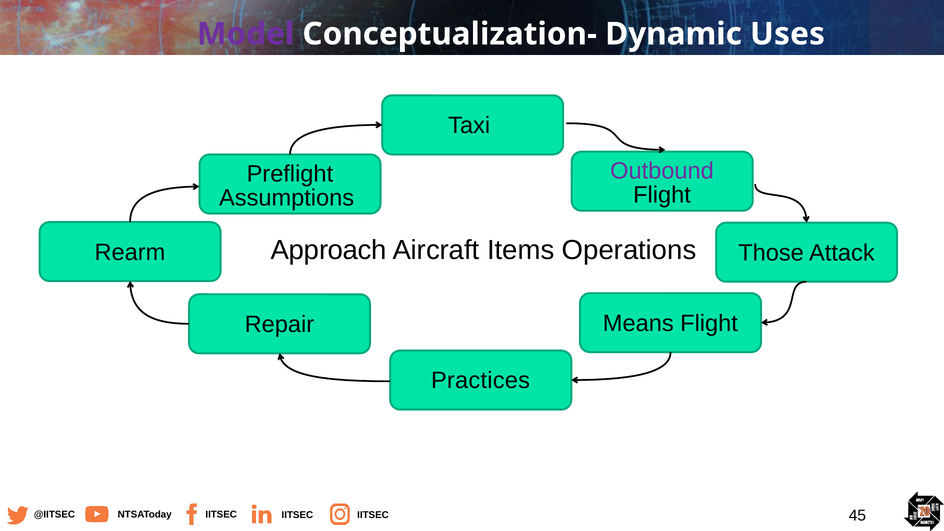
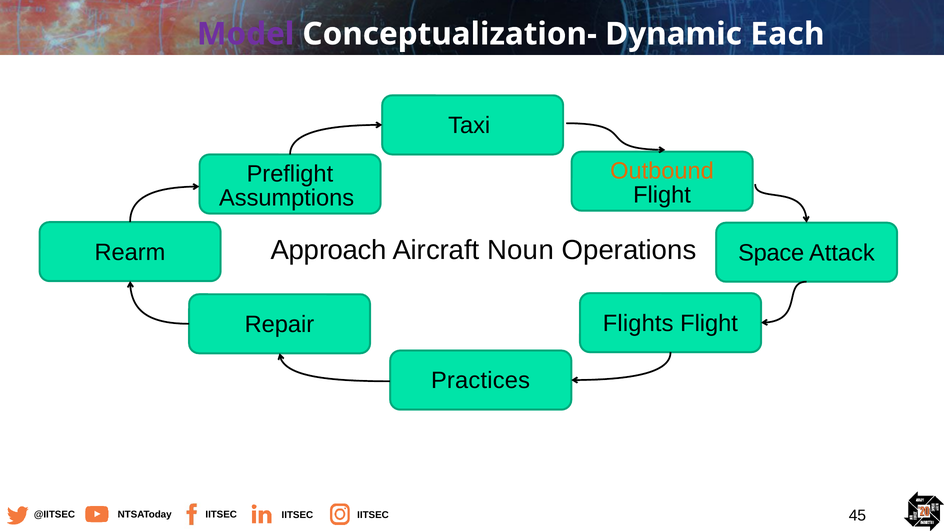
Uses: Uses -> Each
Outbound colour: purple -> orange
Items: Items -> Noun
Those: Those -> Space
Means: Means -> Flights
